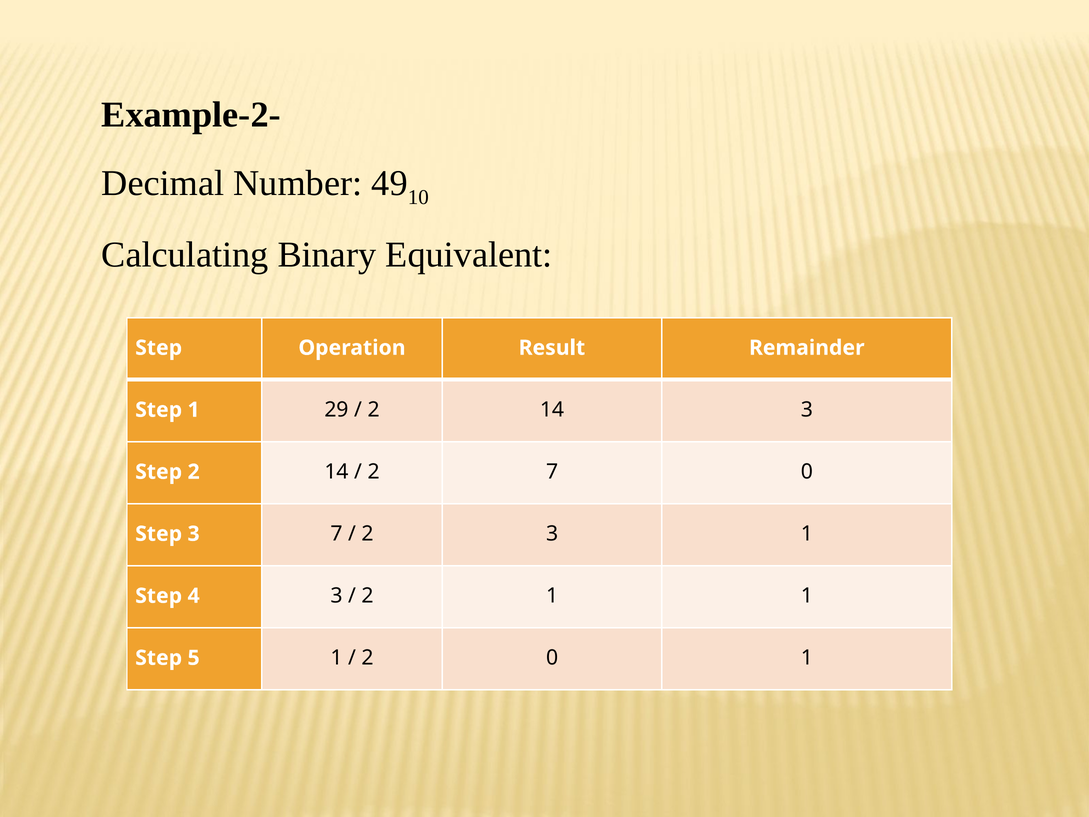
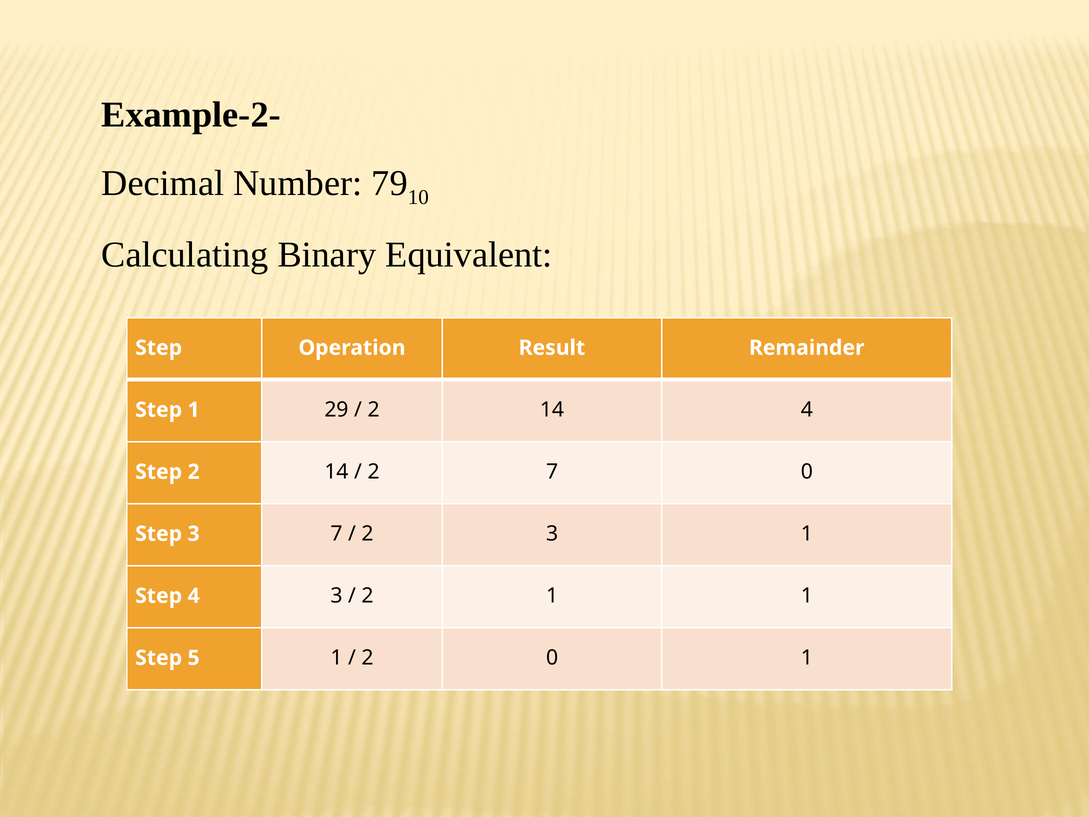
49: 49 -> 79
14 3: 3 -> 4
